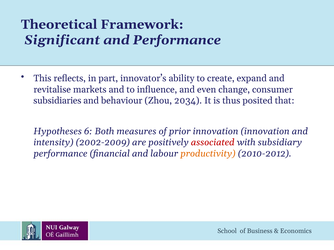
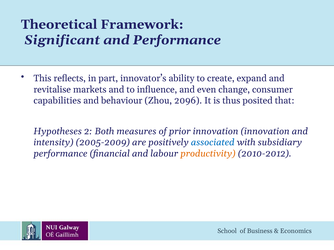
subsidiaries: subsidiaries -> capabilities
2034: 2034 -> 2096
6: 6 -> 2
2002-2009: 2002-2009 -> 2005-2009
associated colour: red -> blue
